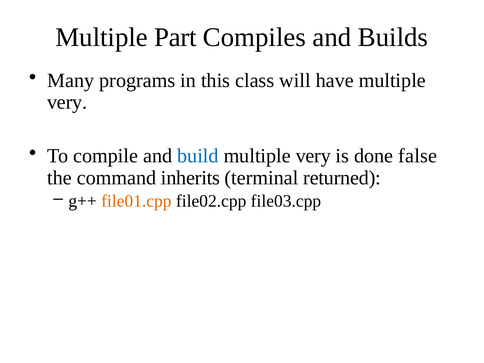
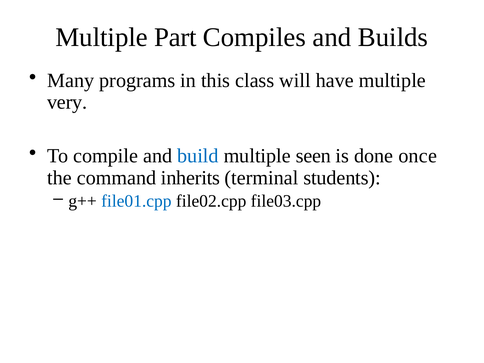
very at (313, 156): very -> seen
false: false -> once
returned: returned -> students
file01.cpp colour: orange -> blue
